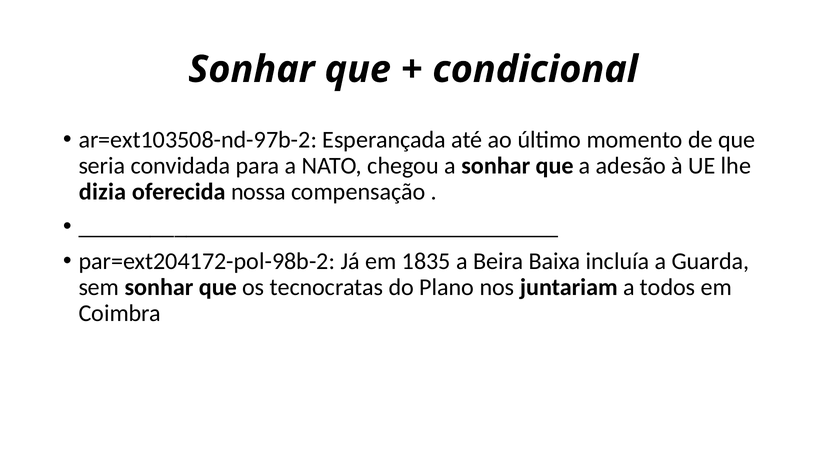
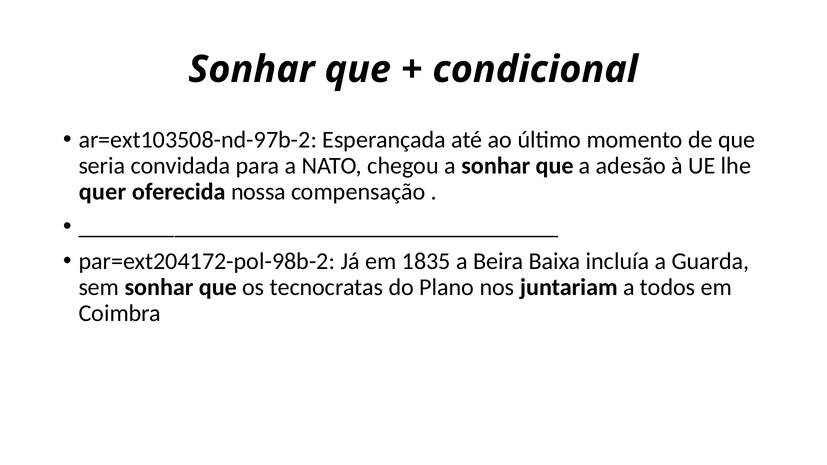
dizia: dizia -> quer
